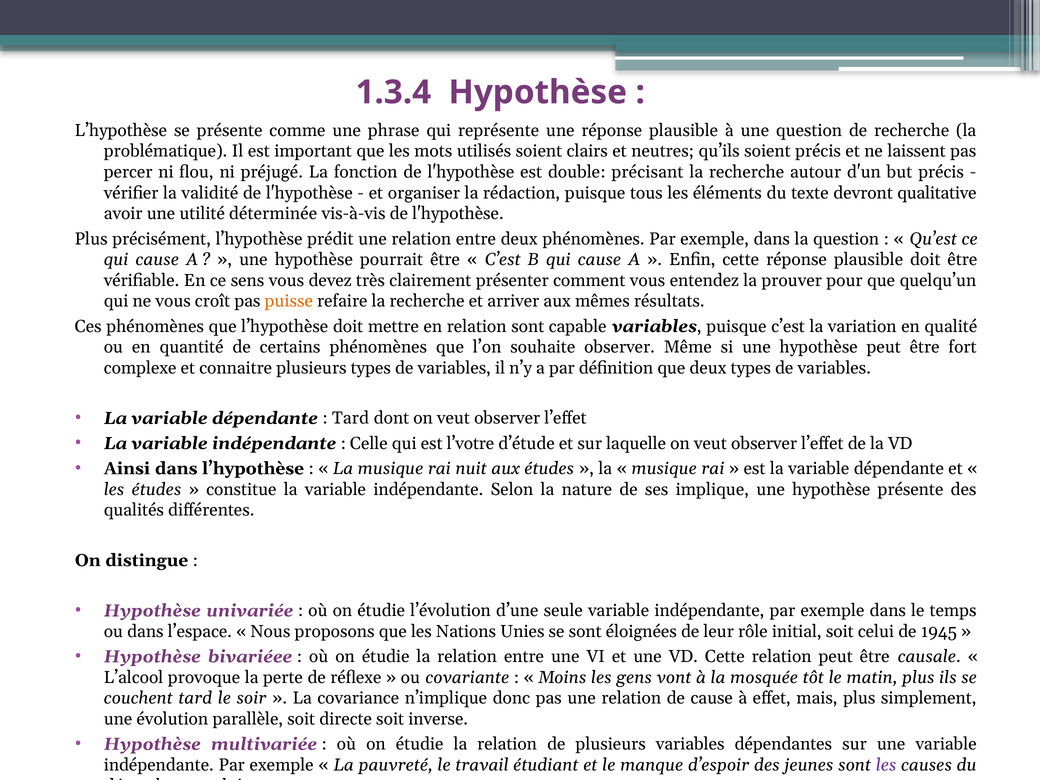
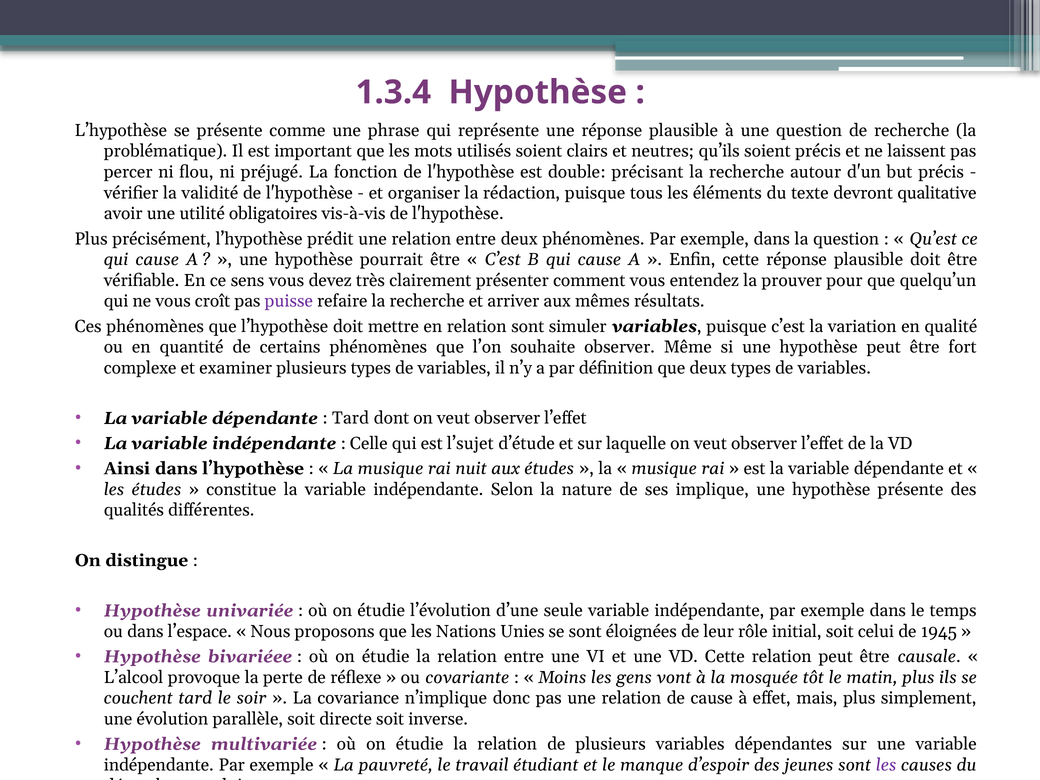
déterminée: déterminée -> obligatoires
puisse colour: orange -> purple
capable: capable -> simuler
connaitre: connaitre -> examiner
l’votre: l’votre -> l’sujet
